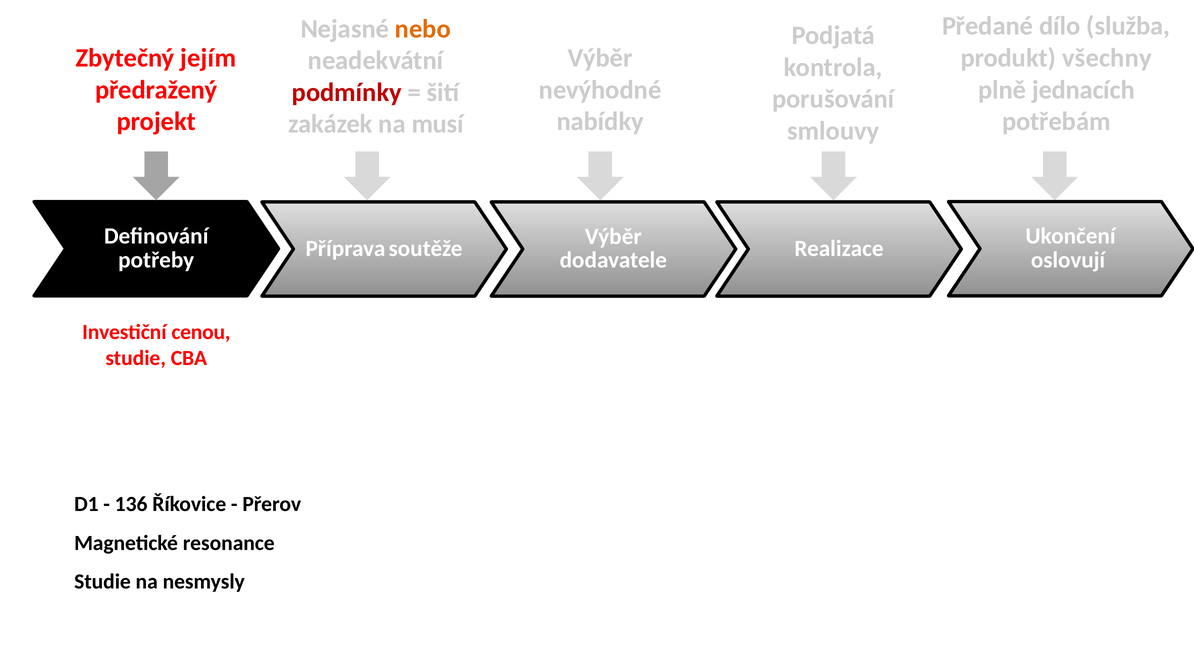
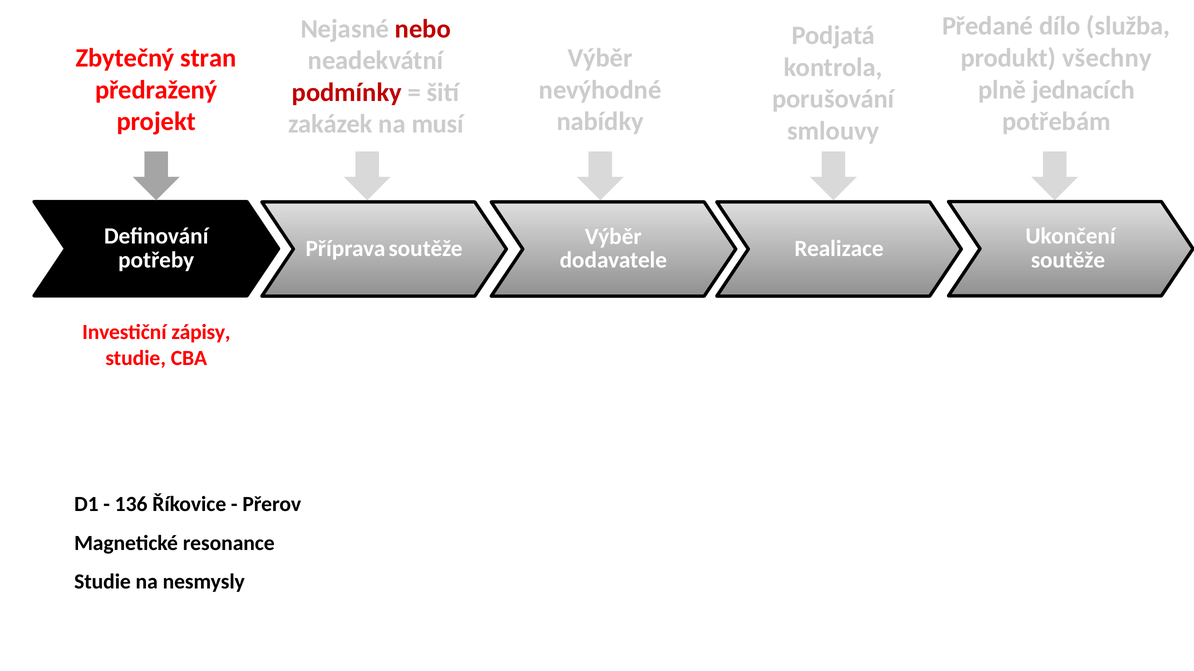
nebo colour: orange -> red
jejím: jejím -> stran
oslovují at (1068, 260): oslovují -> soutěže
cenou: cenou -> zápisy
